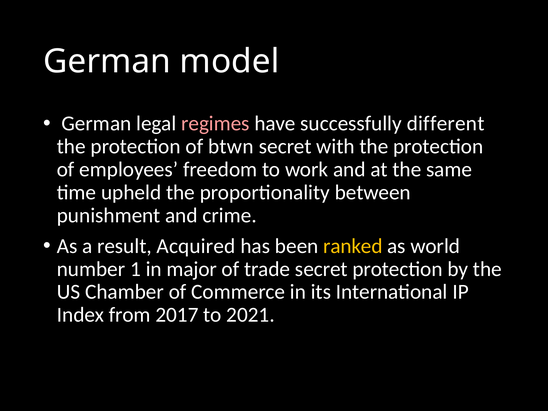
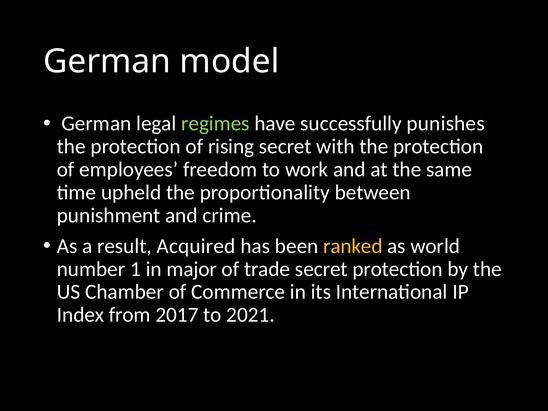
regimes colour: pink -> light green
different: different -> punishes
btwn: btwn -> rising
